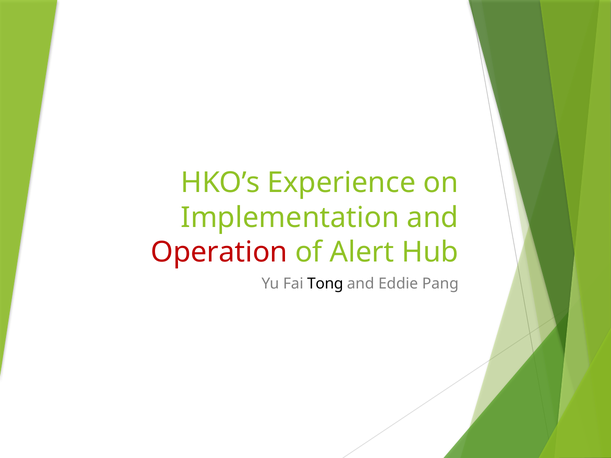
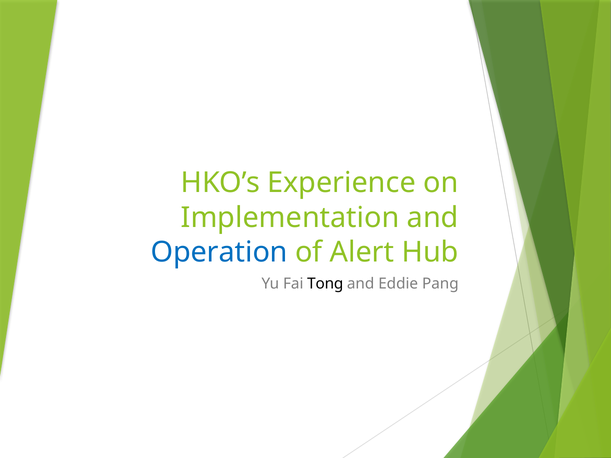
Operation colour: red -> blue
